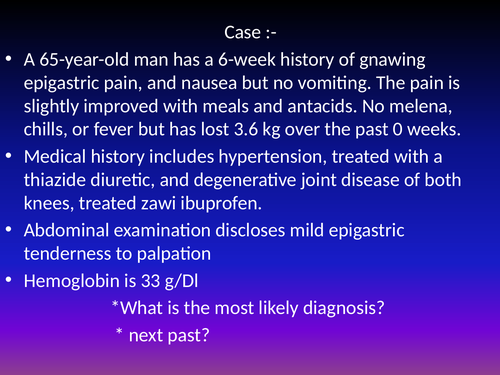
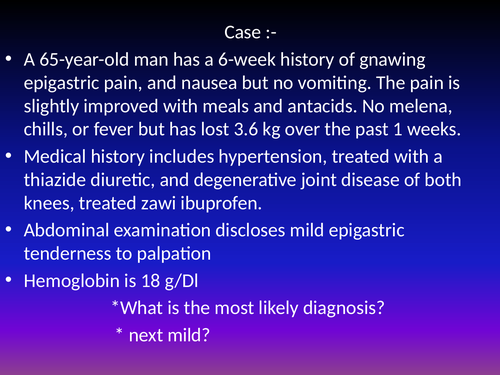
0: 0 -> 1
33: 33 -> 18
next past: past -> mild
